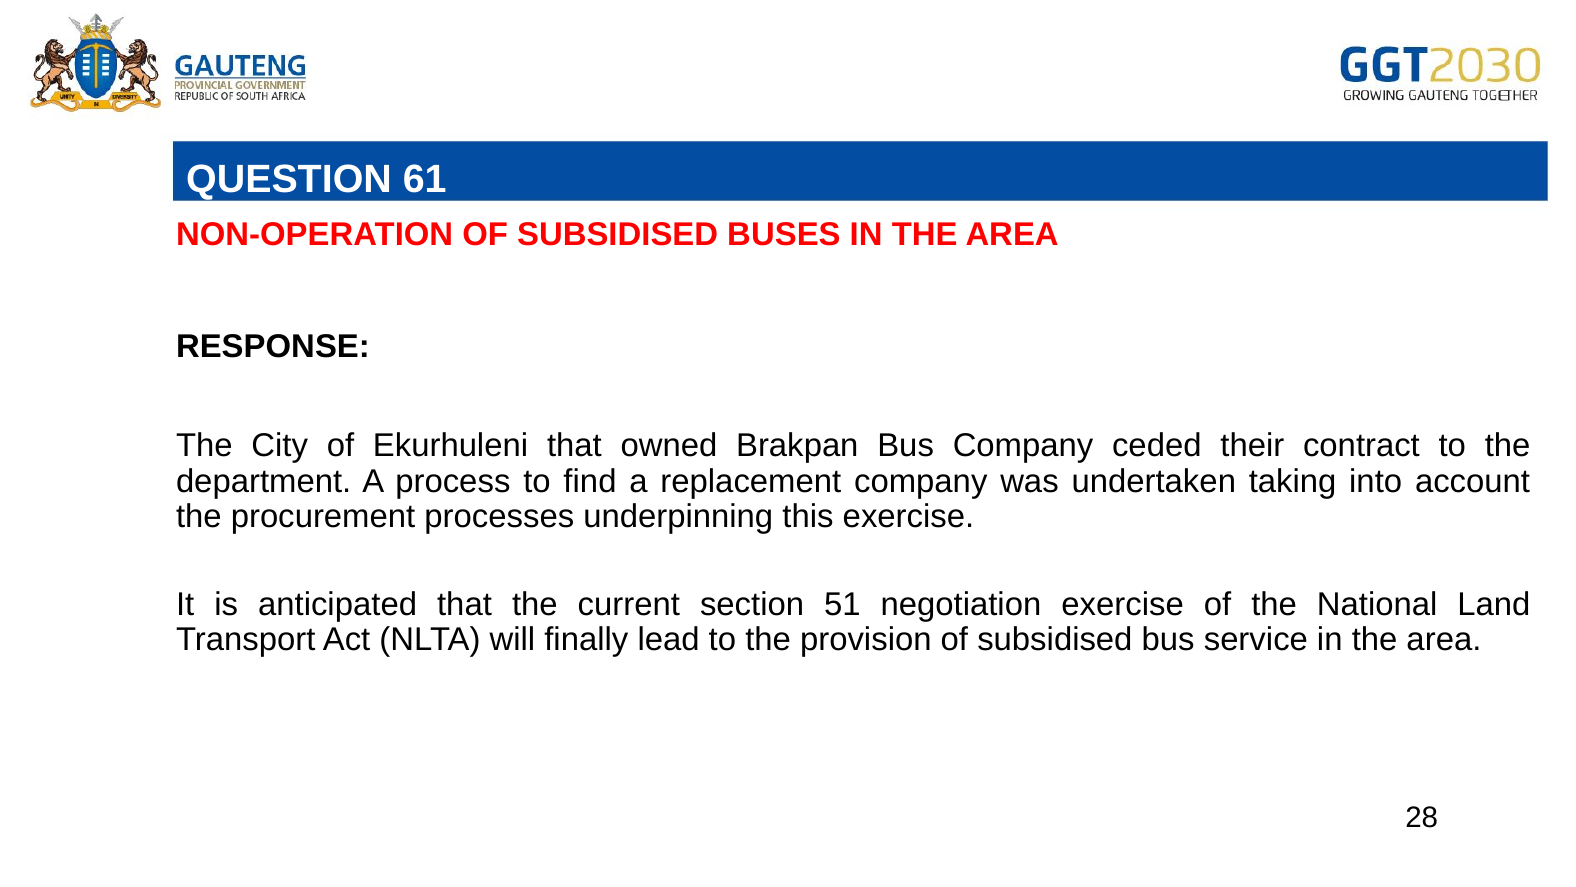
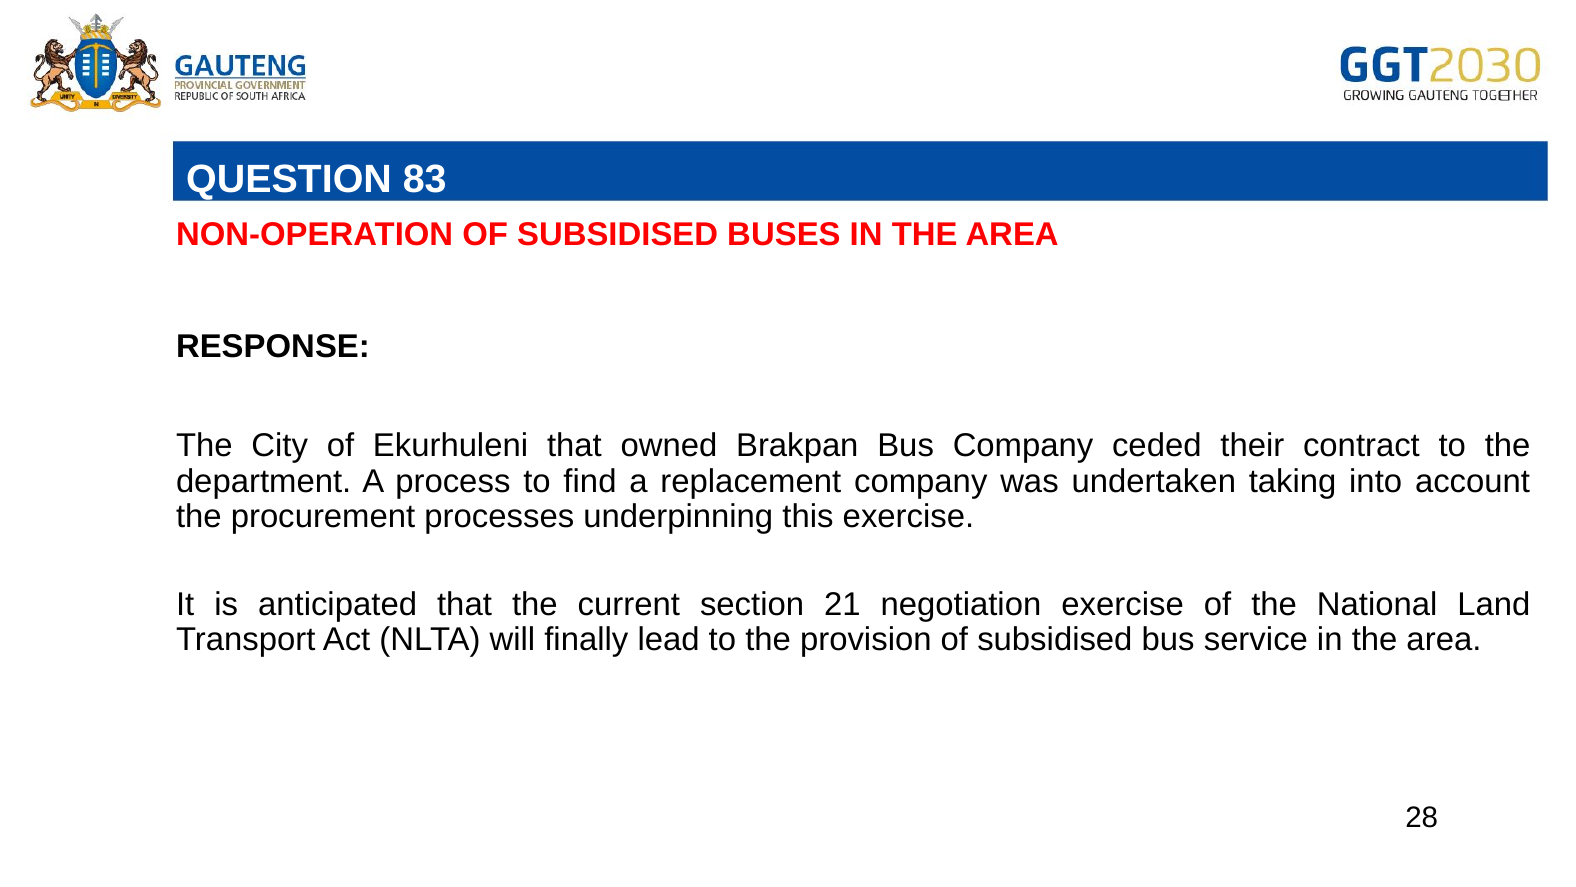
61: 61 -> 83
51: 51 -> 21
